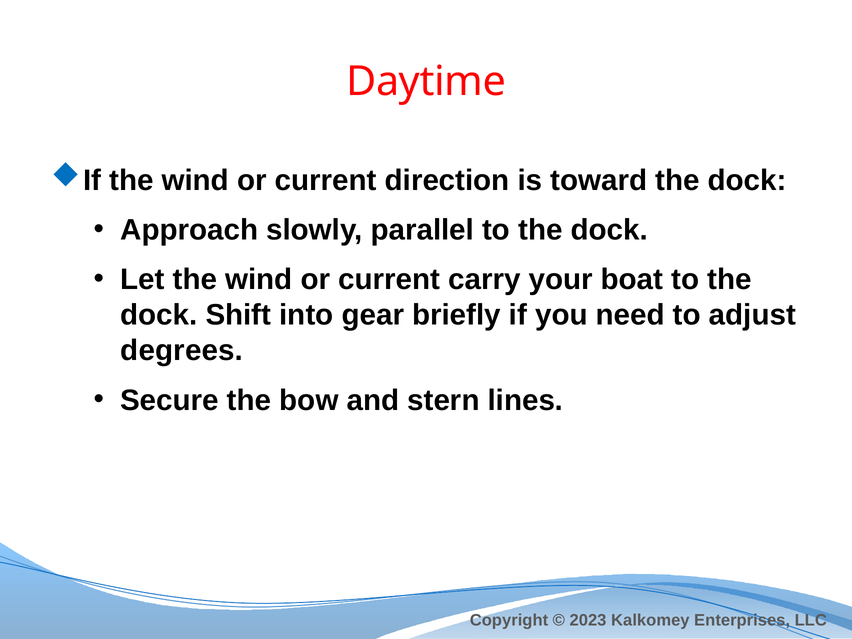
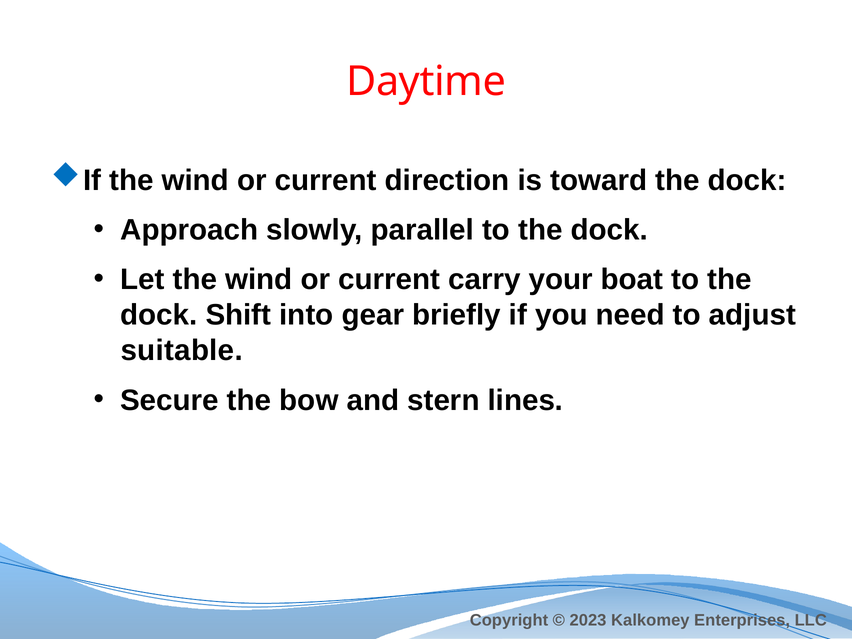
degrees: degrees -> suitable
